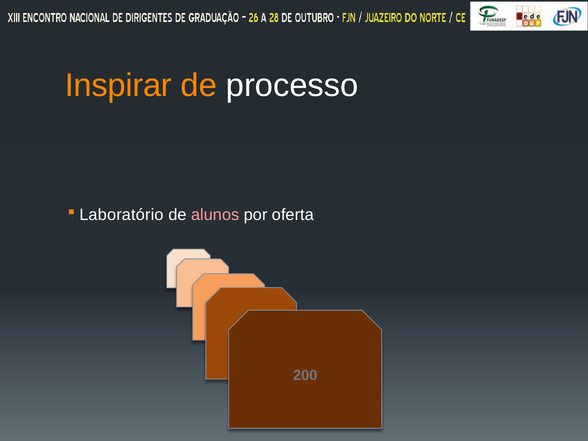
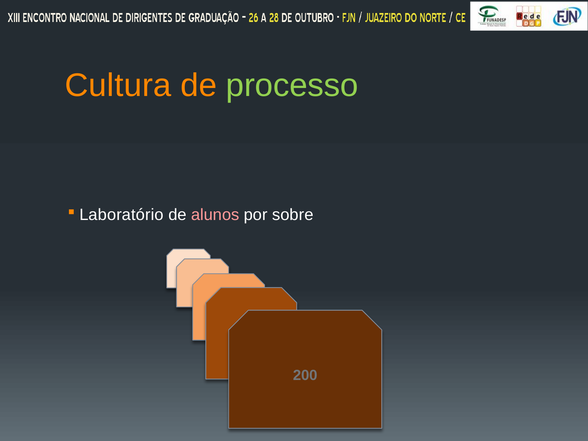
Inspirar: Inspirar -> Cultura
processo colour: white -> light green
oferta: oferta -> sobre
